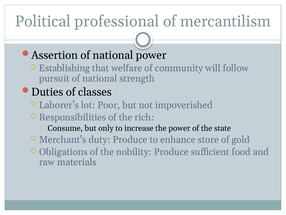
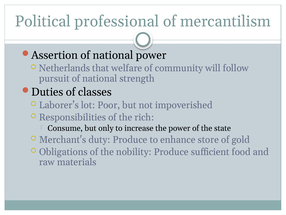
Establishing: Establishing -> Netherlands
